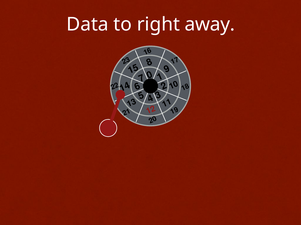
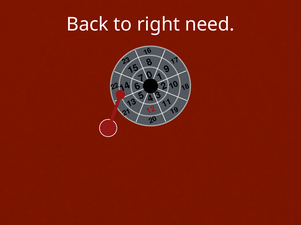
Data: Data -> Back
away: away -> need
